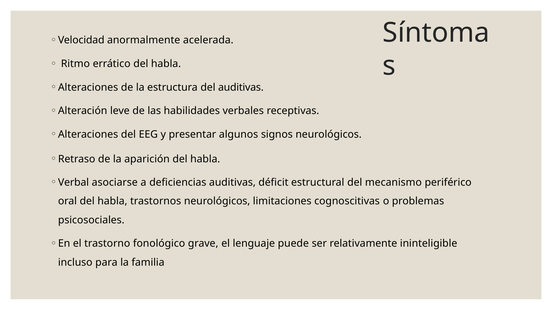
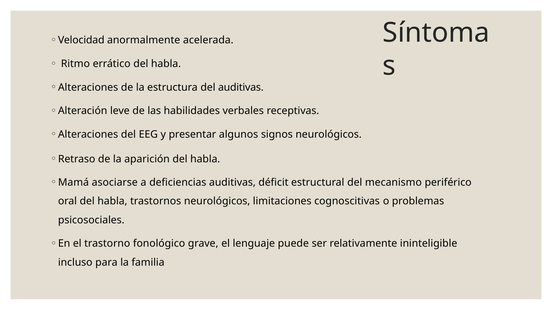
Verbal: Verbal -> Mamá
